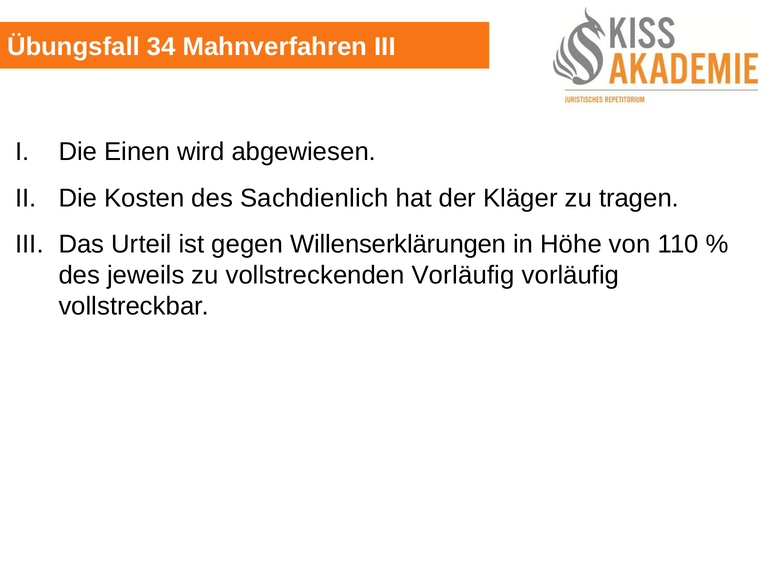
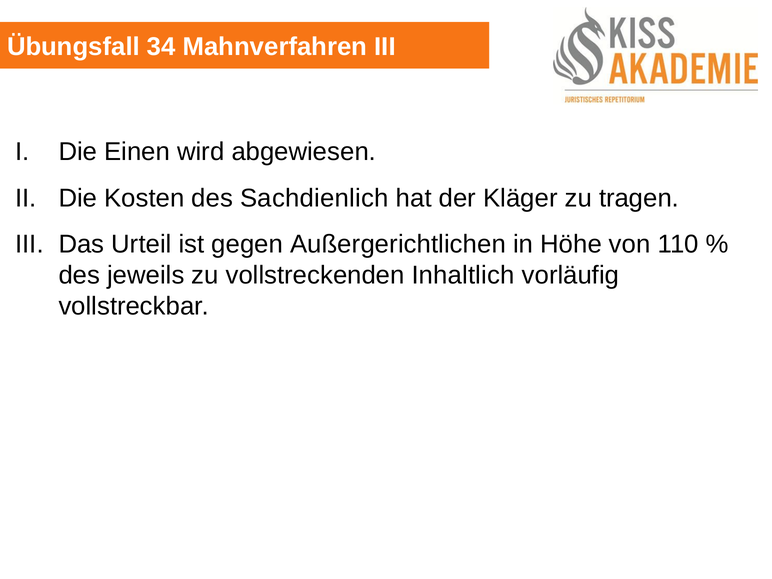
Willenserklärungen: Willenserklärungen -> Außergerichtlichen
vollstreckenden Vorläufig: Vorläufig -> Inhaltlich
